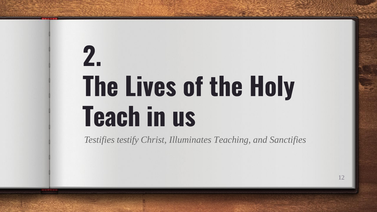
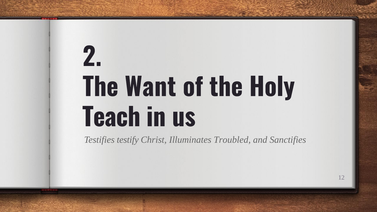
Lives: Lives -> Want
Teaching: Teaching -> Troubled
